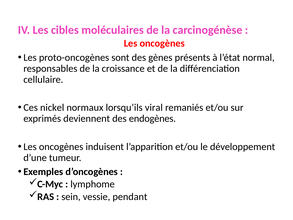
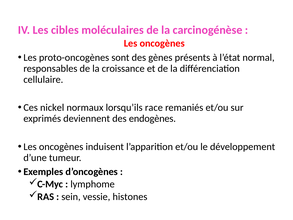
viral: viral -> race
pendant: pendant -> histones
